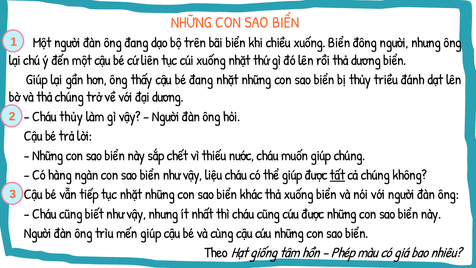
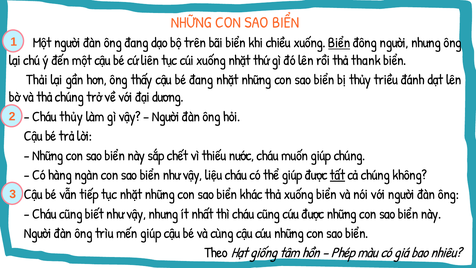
Biển at (339, 43) underline: none -> present
thả dương: dương -> thank
Giúp at (37, 80): Giúp -> Thải
